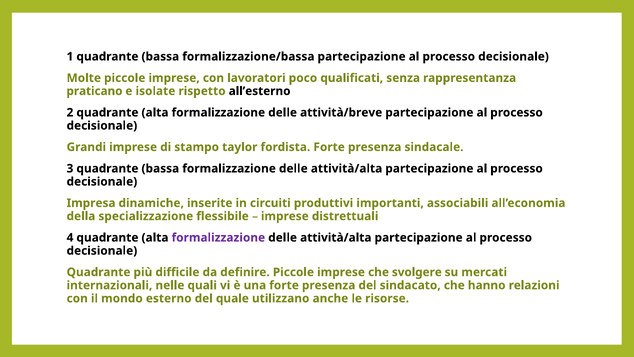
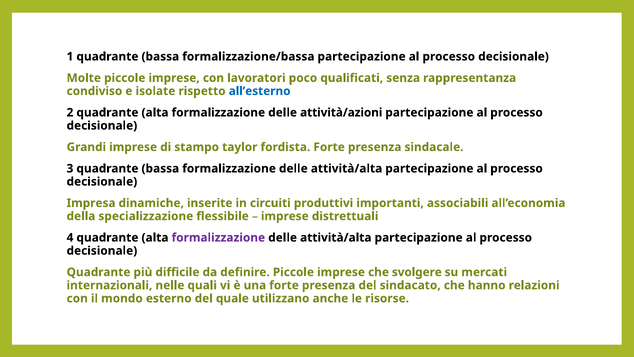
praticano: praticano -> condiviso
all’esterno colour: black -> blue
attività/breve: attività/breve -> attività/azioni
